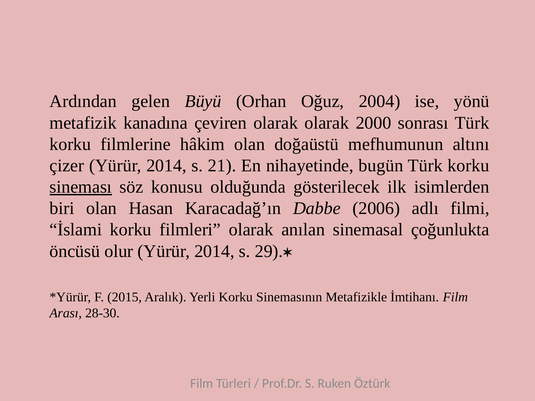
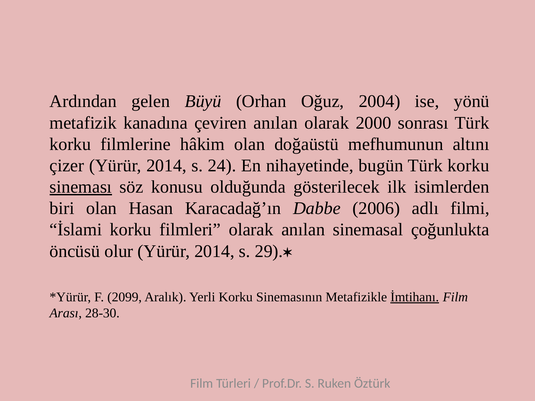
çeviren olarak: olarak -> anılan
21: 21 -> 24
2015: 2015 -> 2099
İmtihanı underline: none -> present
